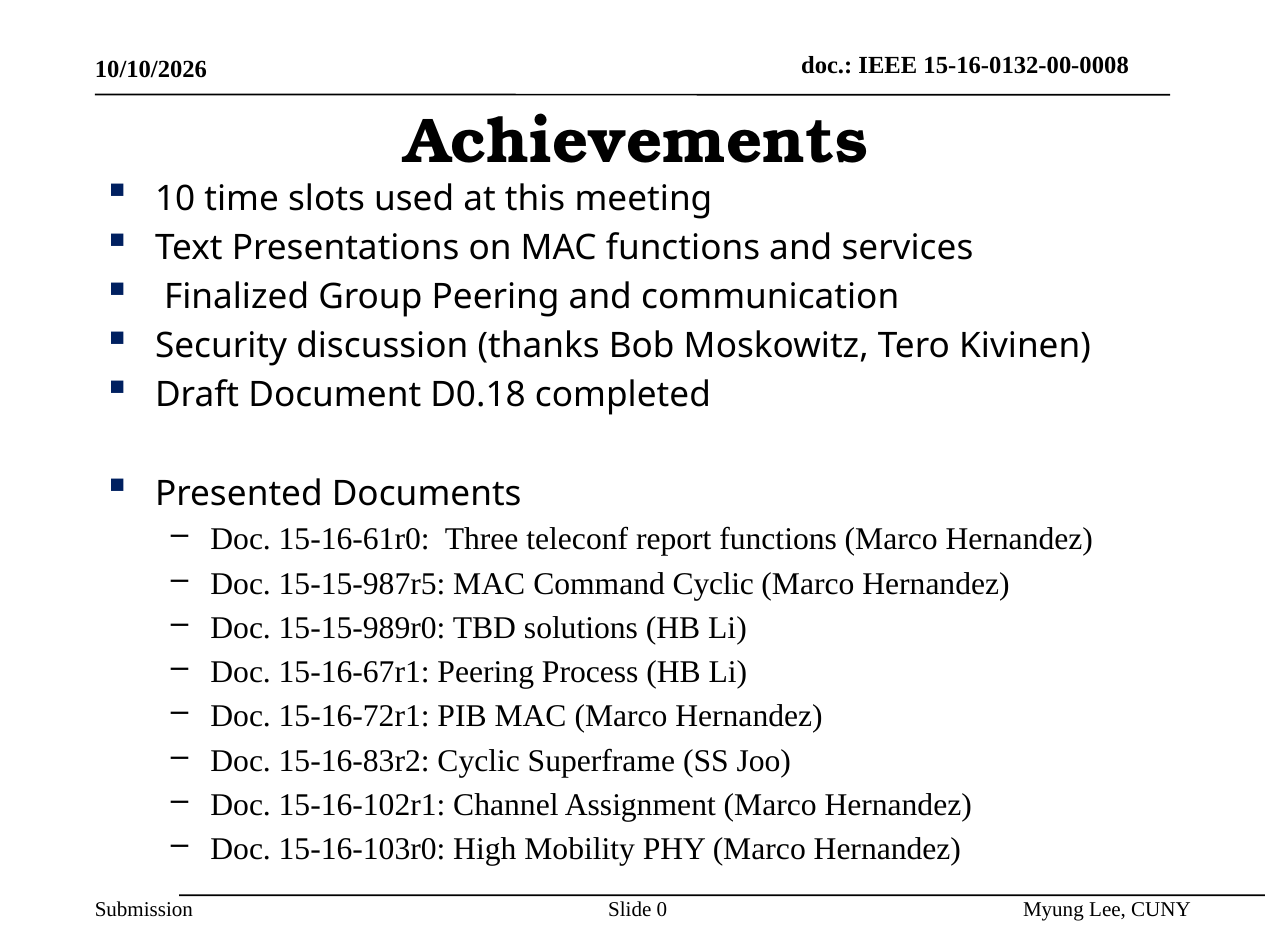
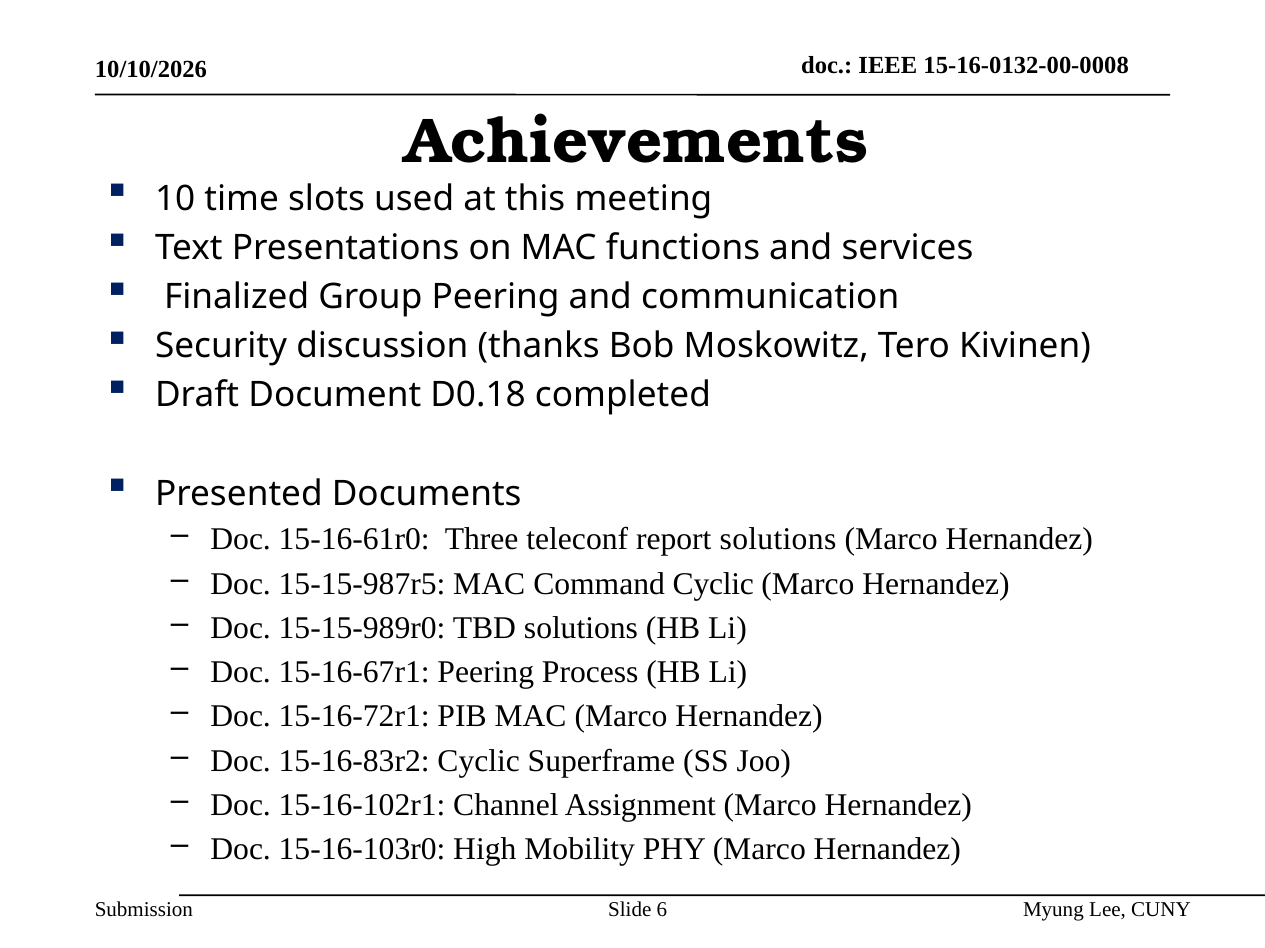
report functions: functions -> solutions
0: 0 -> 6
